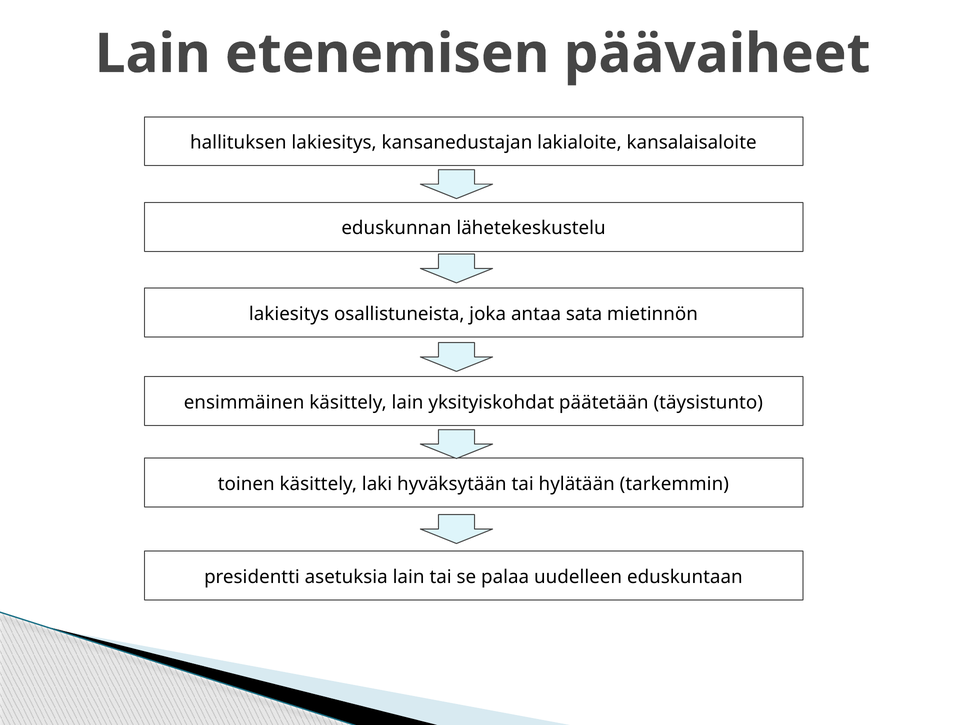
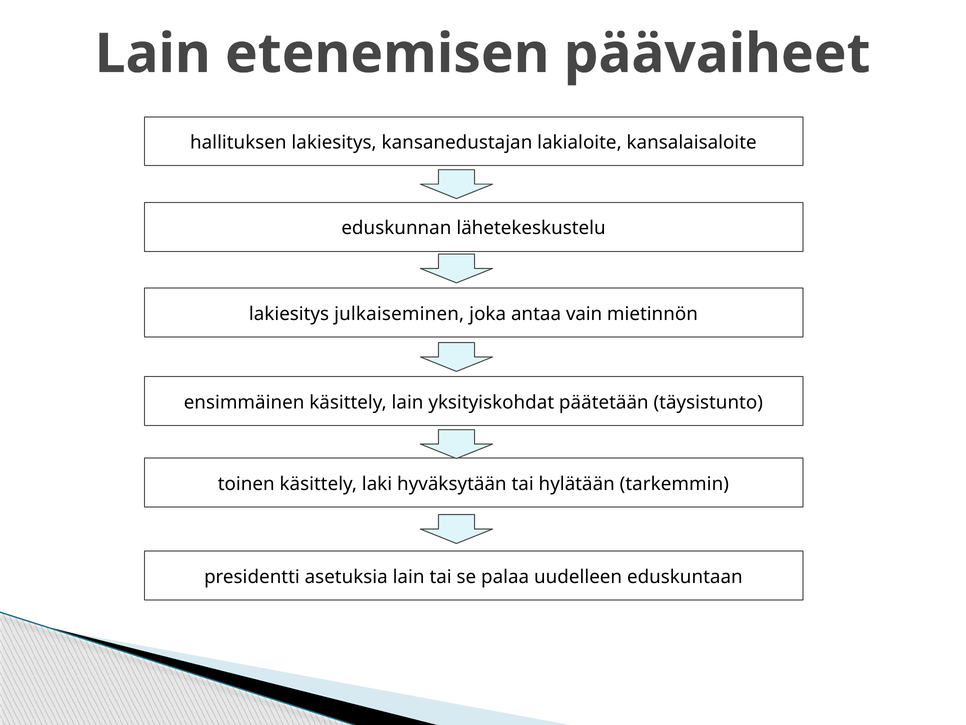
osallistuneista: osallistuneista -> julkaiseminen
sata: sata -> vain
